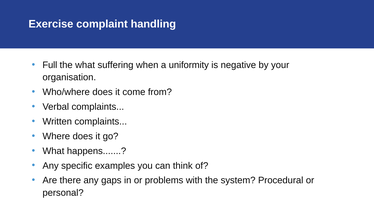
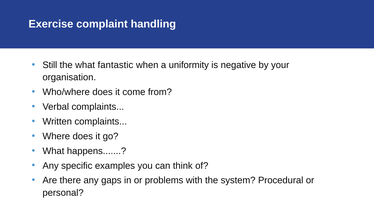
Full: Full -> Still
suffering: suffering -> fantastic
